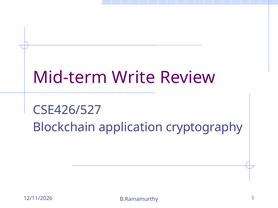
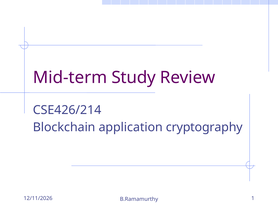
Write: Write -> Study
CSE426/527: CSE426/527 -> CSE426/214
